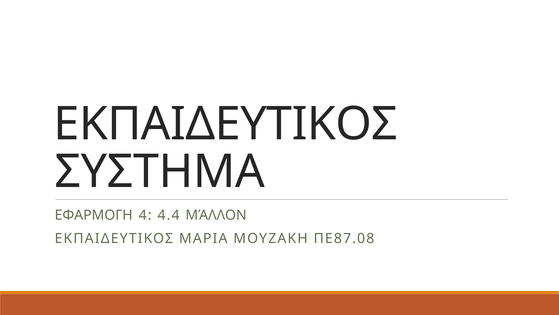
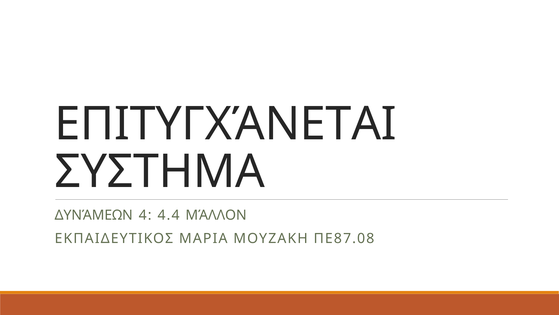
ΕΚΠΑΙΔΕΥΤΙΚΟΣ at (226, 124): ΕΚΠΑΙΔΕΥΤΙΚΟΣ -> ΕΠΙΤΥΓΧΆΝΕΤΑΙ
ΕΦΑΡΜΟΓΗ: ΕΦΑΡΜΟΓΗ -> ΔΥΝΆΜΕΩΝ
